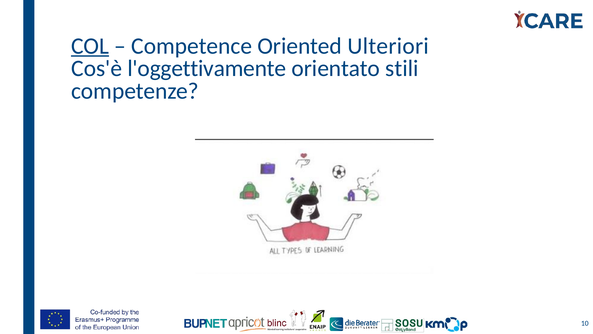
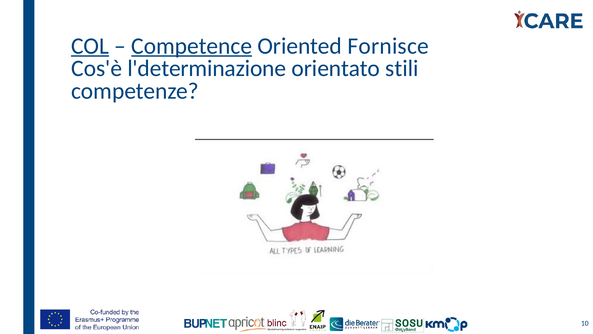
Competence underline: none -> present
Ulteriori: Ulteriori -> Fornisce
l'oggettivamente: l'oggettivamente -> l'determinazione
